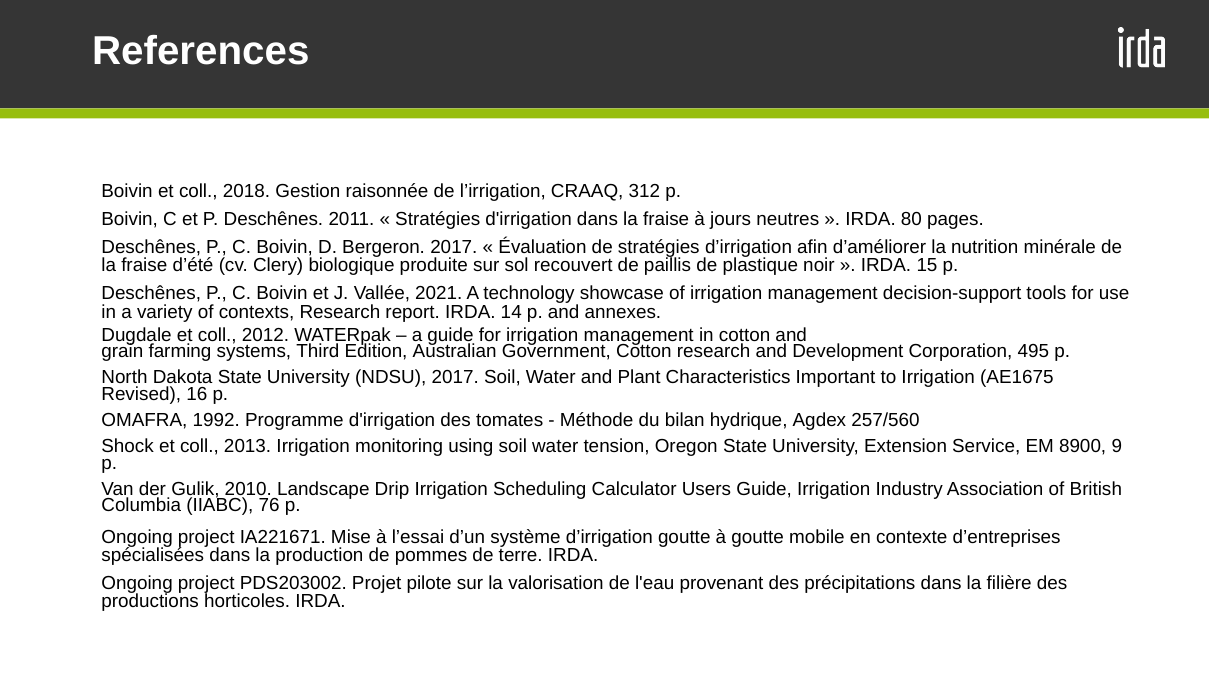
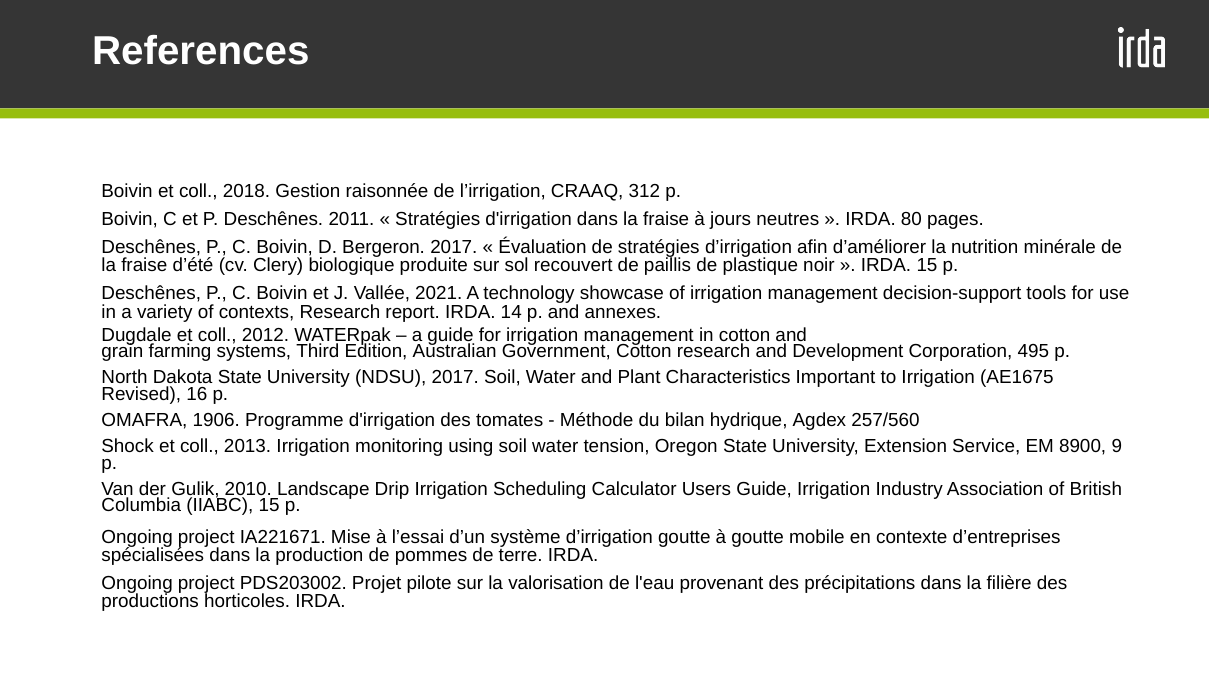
1992: 1992 -> 1906
IIABC 76: 76 -> 15
